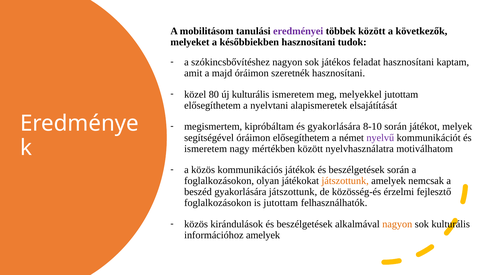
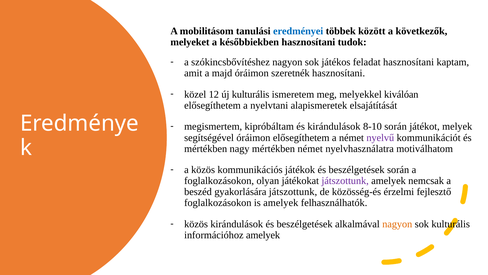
eredményei colour: purple -> blue
80: 80 -> 12
melyekkel jutottam: jutottam -> kiválóan
és gyakorlására: gyakorlására -> kirándulások
ismeretem at (206, 148): ismeretem -> mértékben
mértékben között: között -> német
játszottunk at (345, 181) colour: orange -> purple
is jutottam: jutottam -> amelyek
